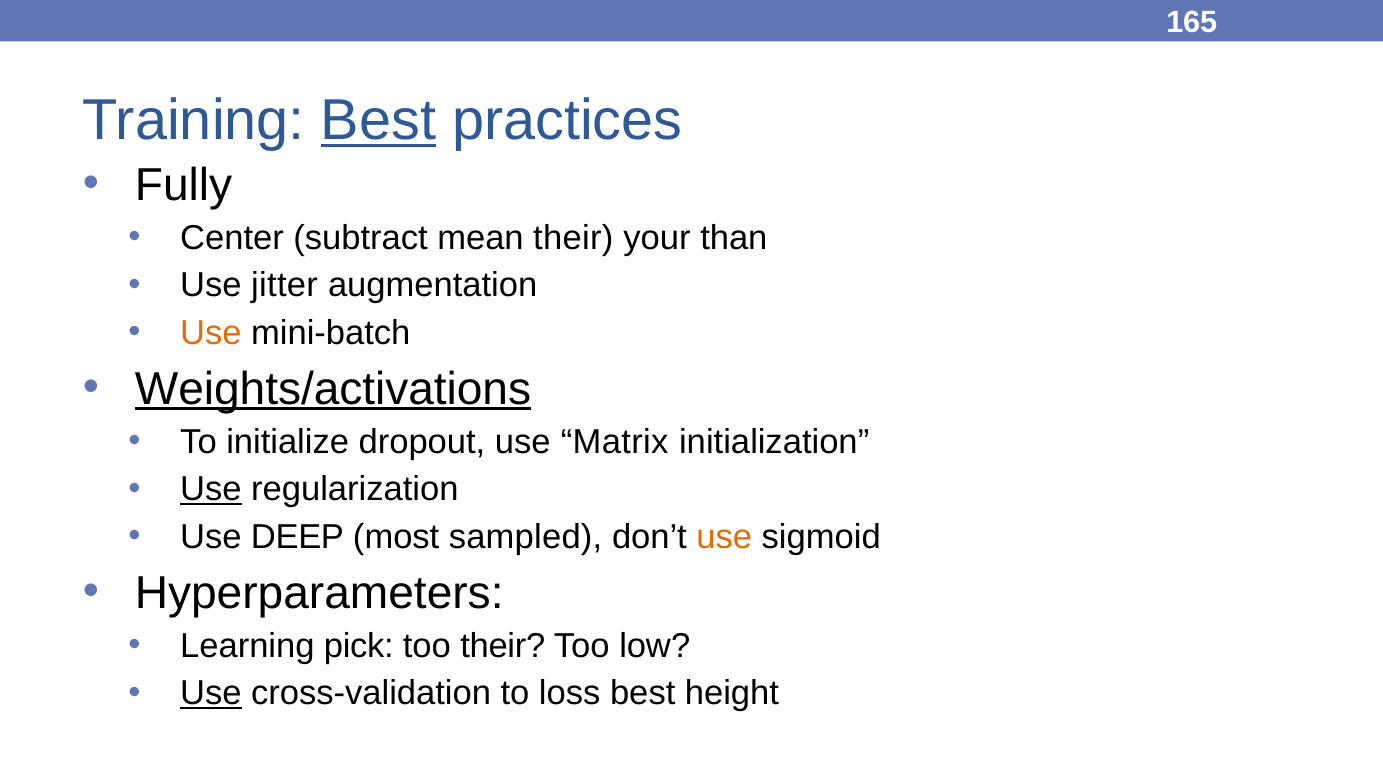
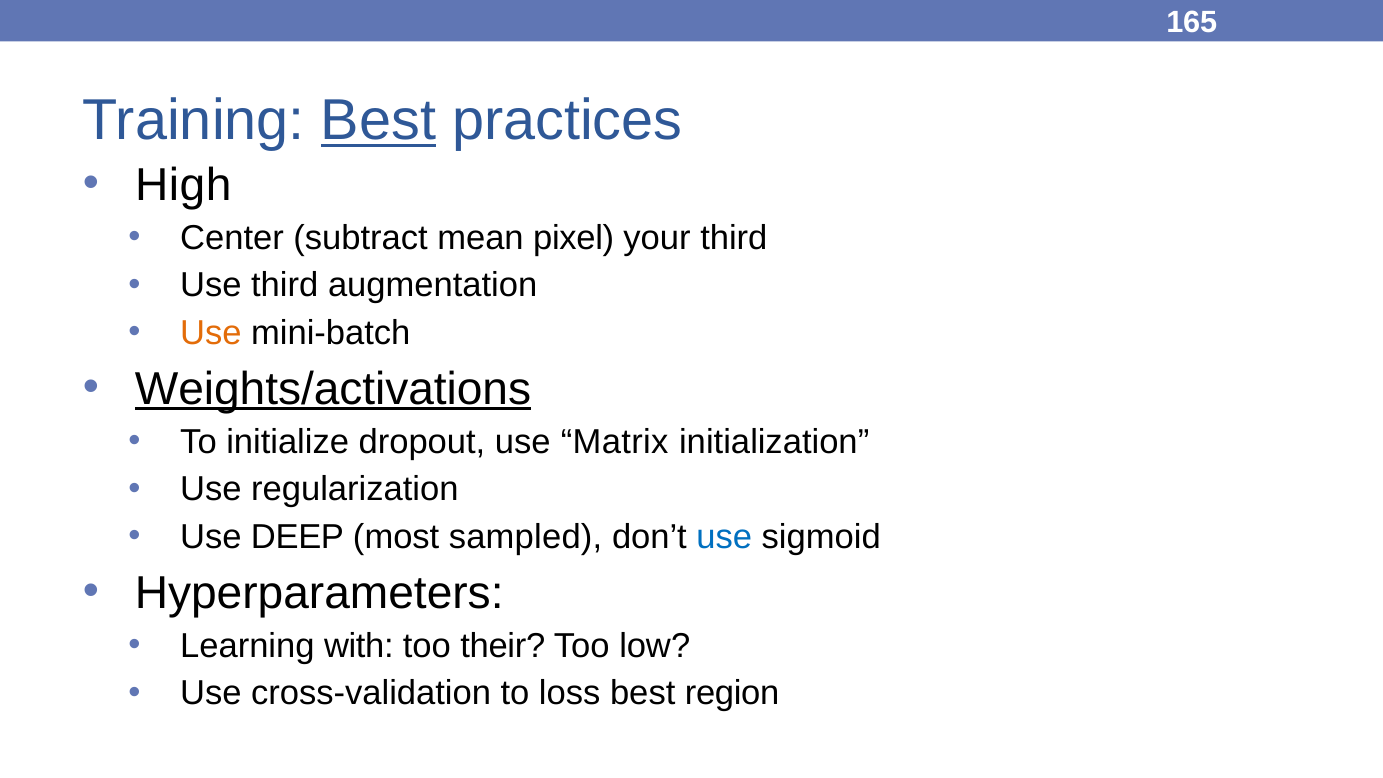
Fully: Fully -> High
mean their: their -> pixel
your than: than -> third
Use jitter: jitter -> third
Use at (211, 489) underline: present -> none
use at (724, 537) colour: orange -> blue
pick: pick -> with
Use at (211, 693) underline: present -> none
height: height -> region
